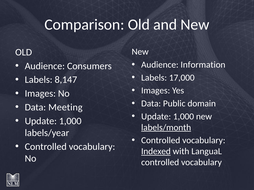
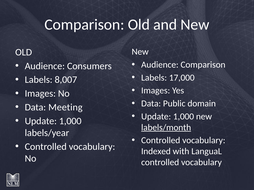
Audience Information: Information -> Comparison
8,147: 8,147 -> 8,007
Indexed underline: present -> none
